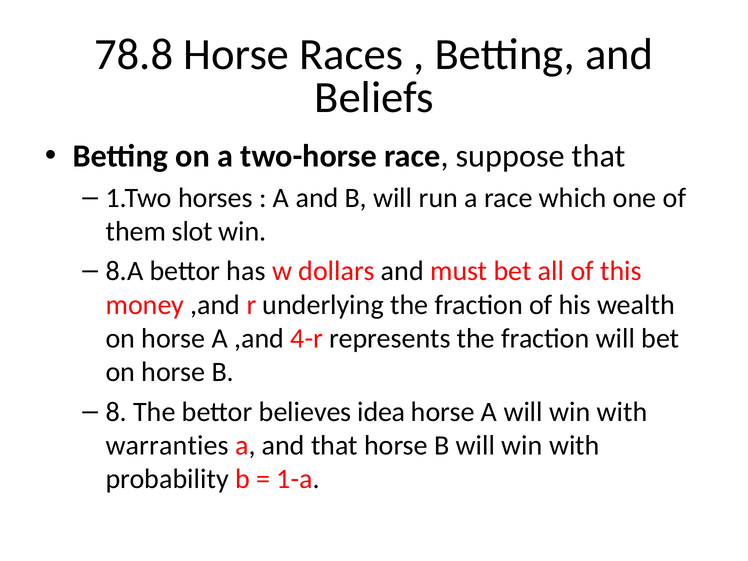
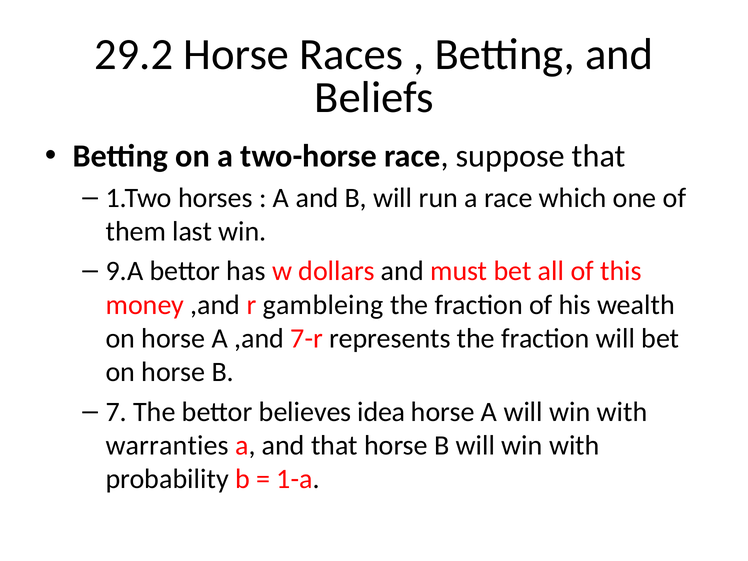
78.8: 78.8 -> 29.2
slot: slot -> last
8.A: 8.A -> 9.A
underlying: underlying -> gambleing
4-r: 4-r -> 7-r
8: 8 -> 7
